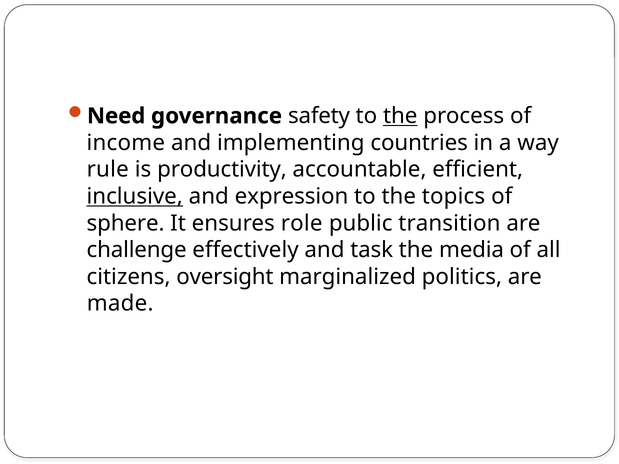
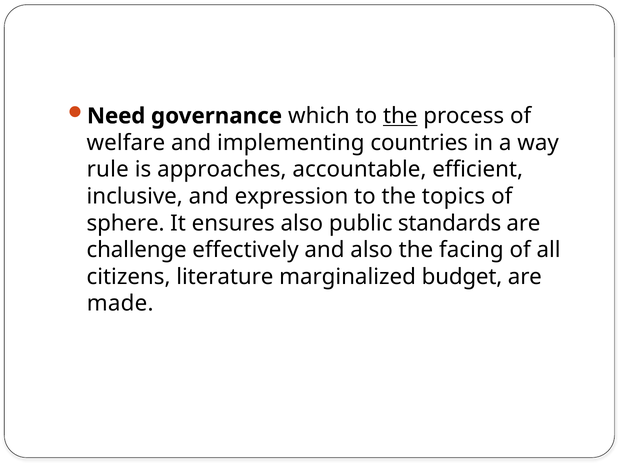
safety: safety -> which
income: income -> welfare
productivity: productivity -> approaches
inclusive underline: present -> none
ensures role: role -> also
transition: transition -> standards
and task: task -> also
media: media -> facing
oversight: oversight -> literature
politics: politics -> budget
